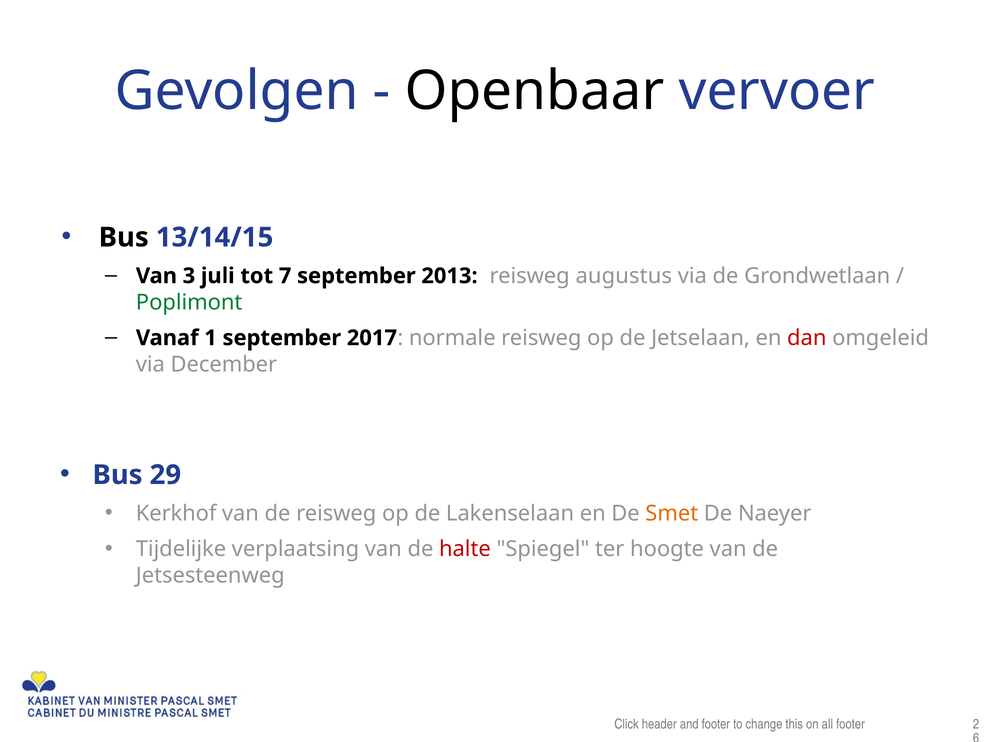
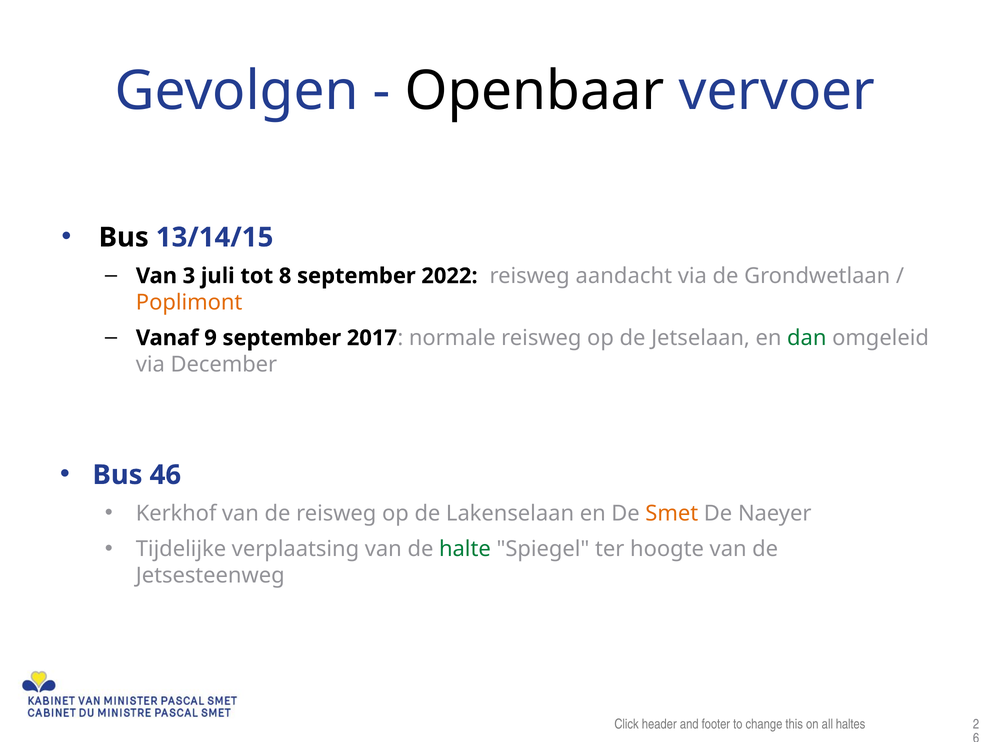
7: 7 -> 8
2013: 2013 -> 2022
augustus: augustus -> aandacht
Poplimont colour: green -> orange
1: 1 -> 9
dan colour: red -> green
29: 29 -> 46
halte colour: red -> green
all footer: footer -> haltes
